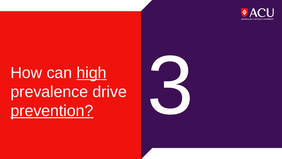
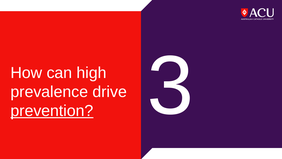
high underline: present -> none
